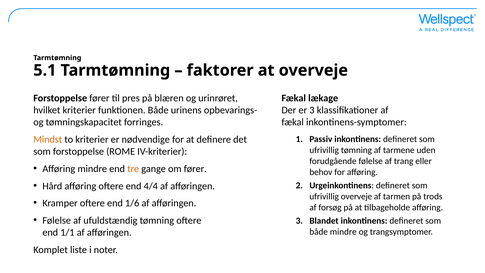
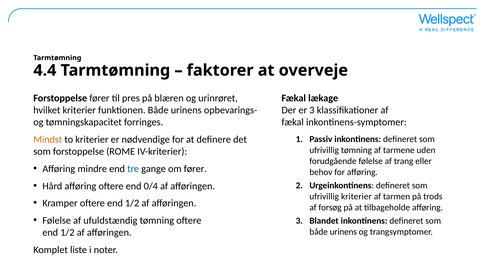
5.1: 5.1 -> 4.4
tre colour: orange -> blue
4/4: 4/4 -> 0/4
ufrivillig overveje: overveje -> kriterier
Kramper oftere end 1/6: 1/6 -> 1/2
mindre at (343, 232): mindre -> urinens
1/1 at (67, 232): 1/1 -> 1/2
